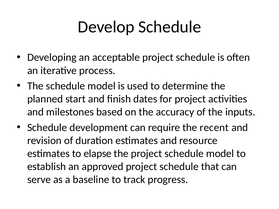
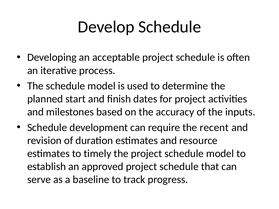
elapse: elapse -> timely
